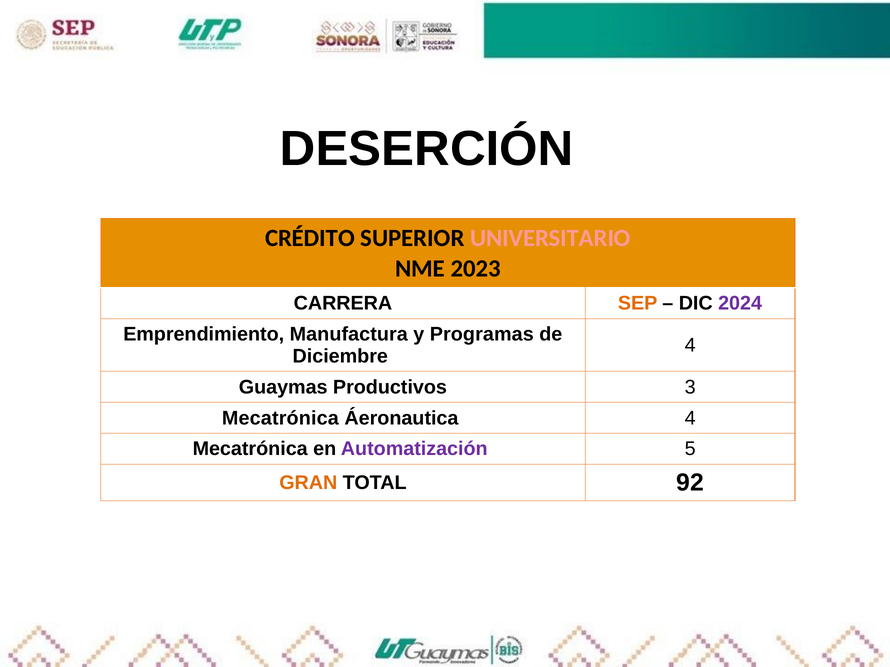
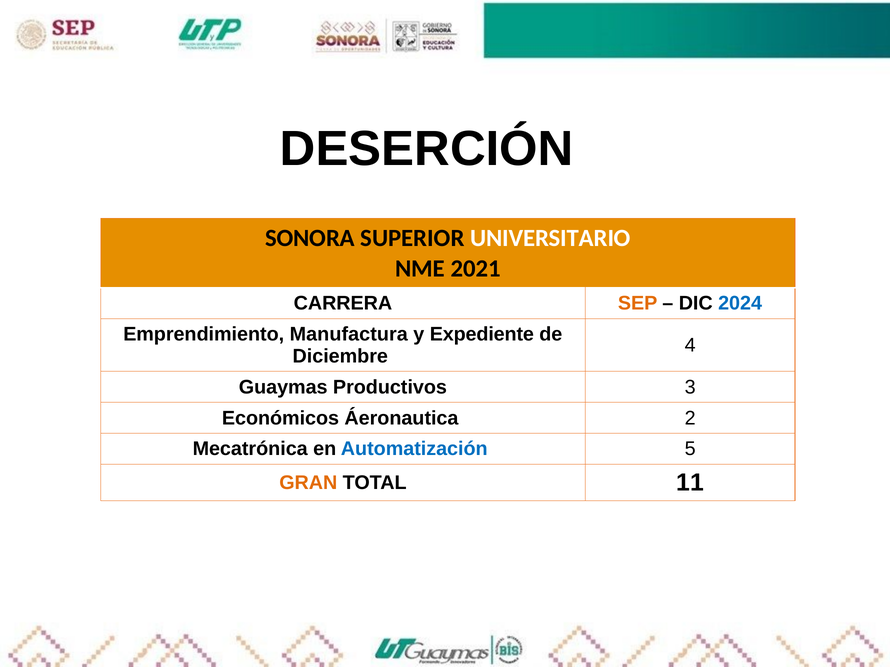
CRÉDITO: CRÉDITO -> SONORA
UNIVERSITARIO colour: pink -> white
2023: 2023 -> 2021
2024 colour: purple -> blue
Programas: Programas -> Expediente
Mecatrónica at (280, 418): Mecatrónica -> Económicos
Áeronautica 4: 4 -> 2
Automatización colour: purple -> blue
92: 92 -> 11
